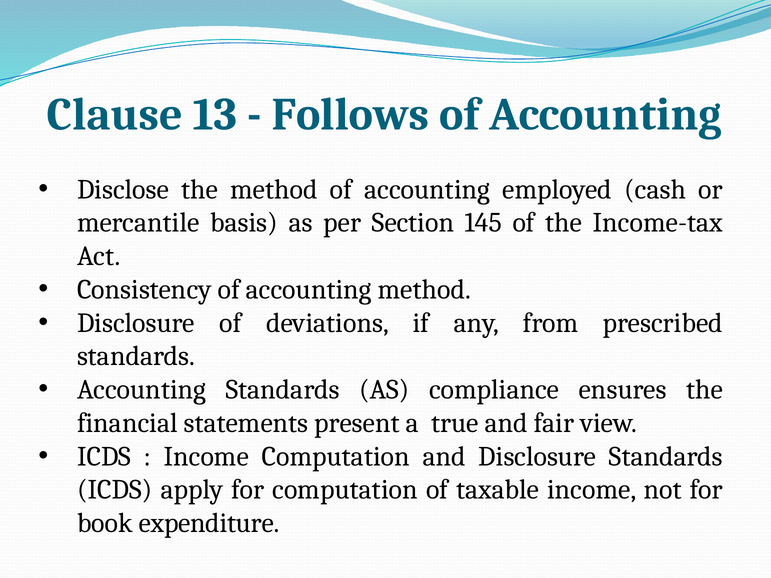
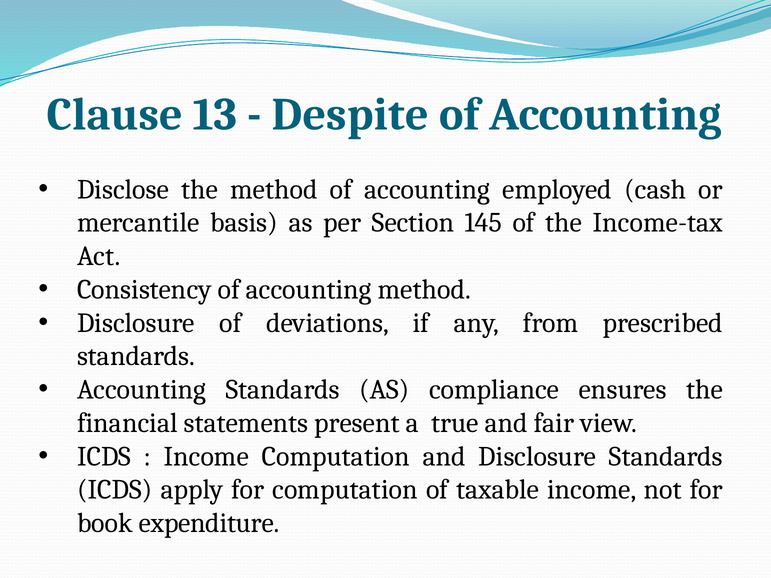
Follows: Follows -> Despite
